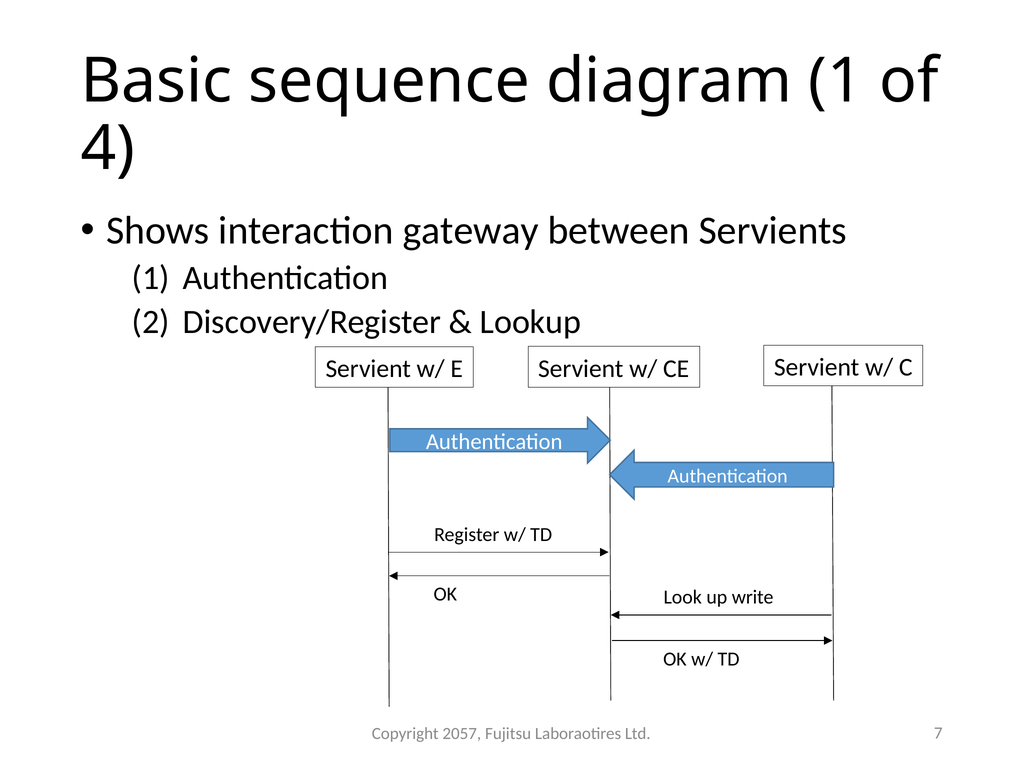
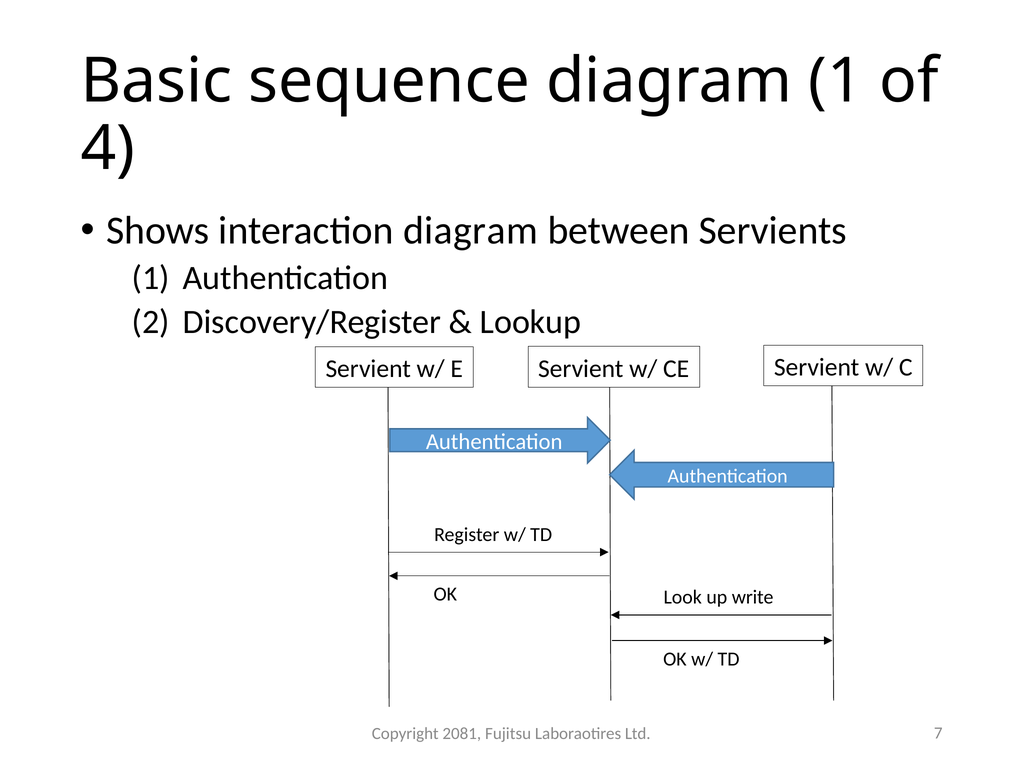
interaction gateway: gateway -> diagram
2057: 2057 -> 2081
